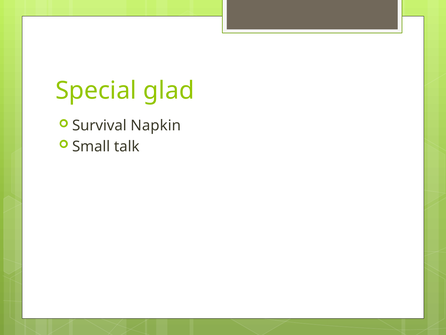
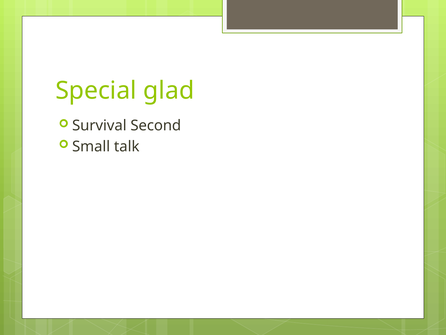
Napkin: Napkin -> Second
